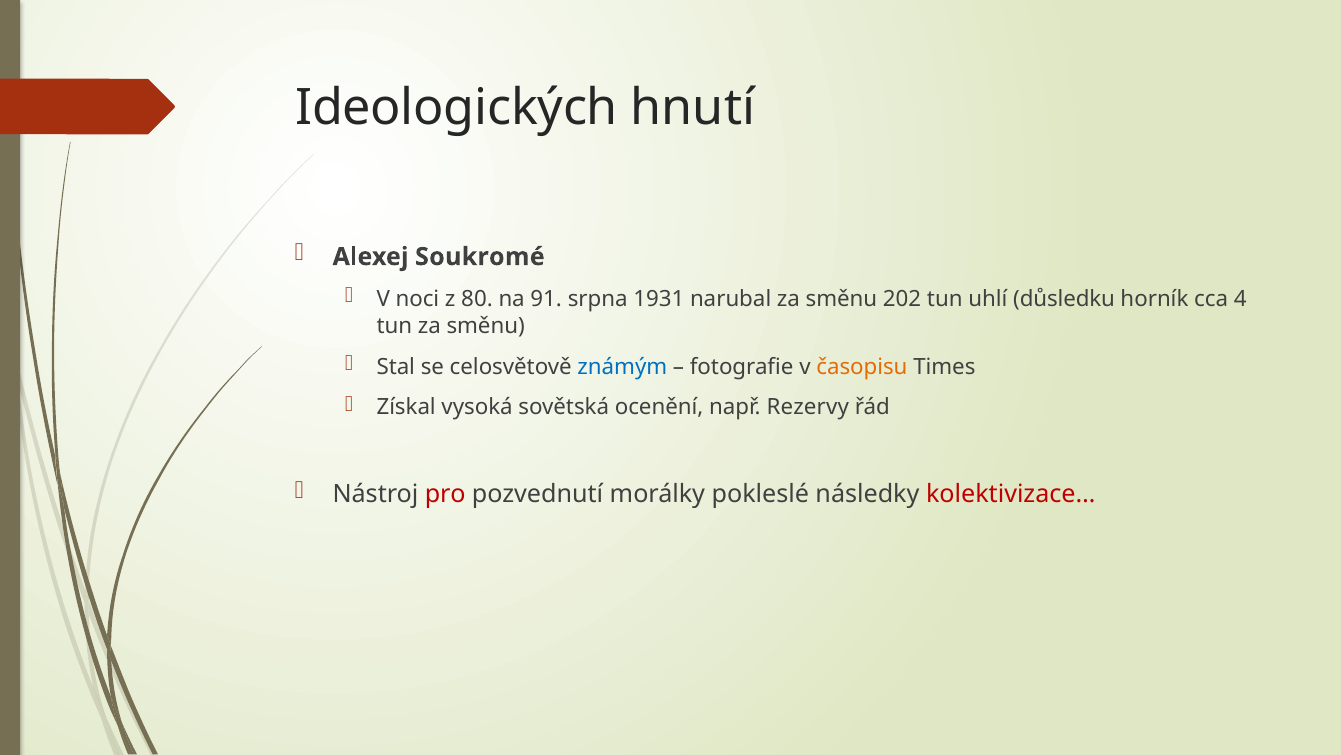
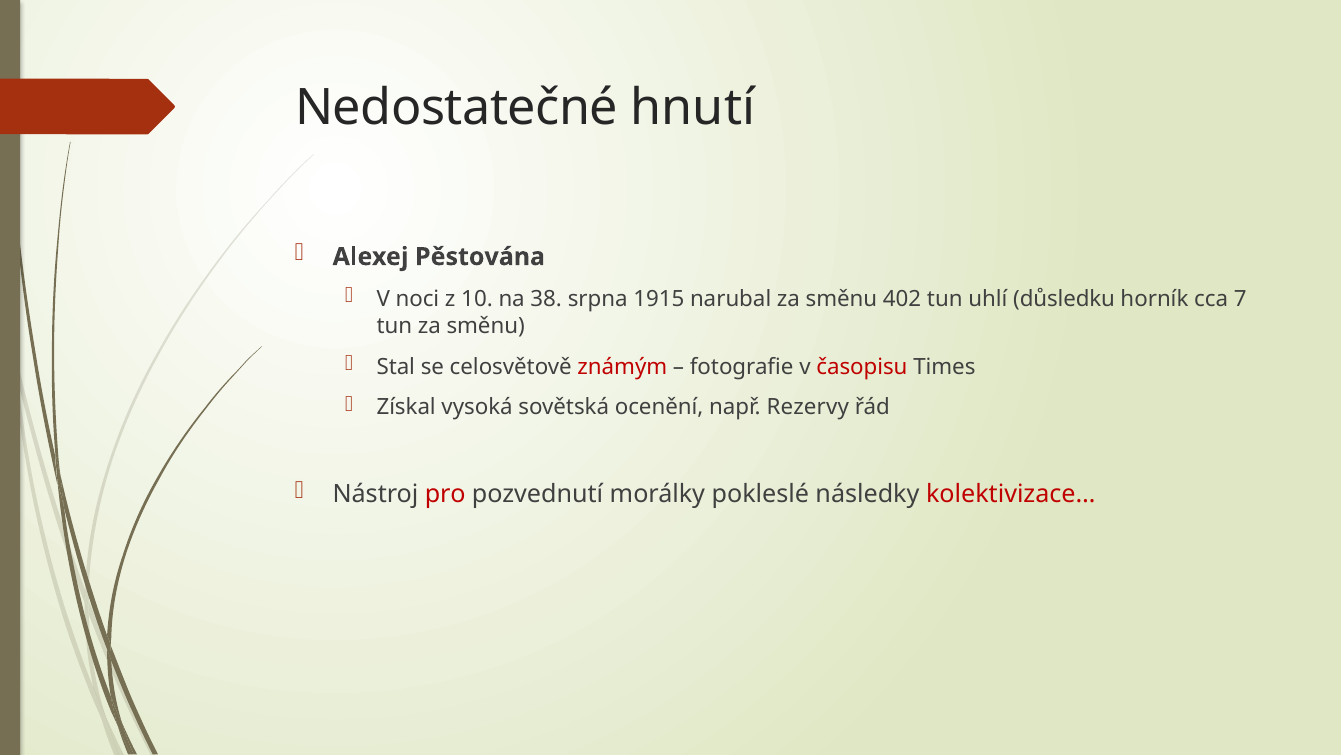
Ideologických: Ideologických -> Nedostatečné
Soukromé: Soukromé -> Pěstována
80: 80 -> 10
91: 91 -> 38
1931: 1931 -> 1915
202: 202 -> 402
4: 4 -> 7
známým colour: blue -> red
časopisu colour: orange -> red
